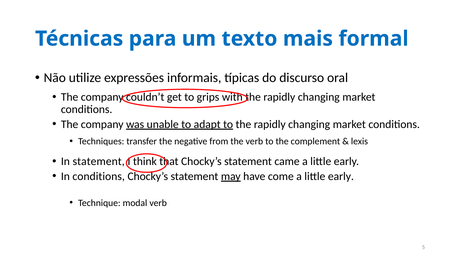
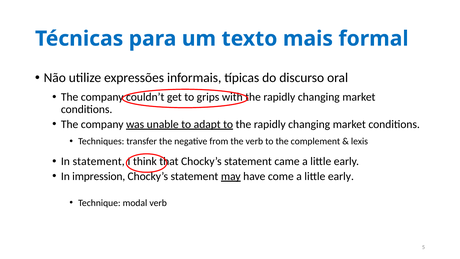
In conditions: conditions -> impression
